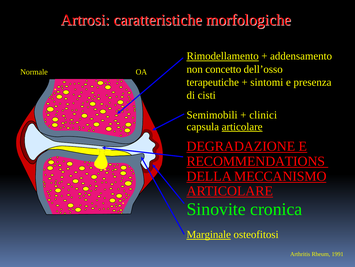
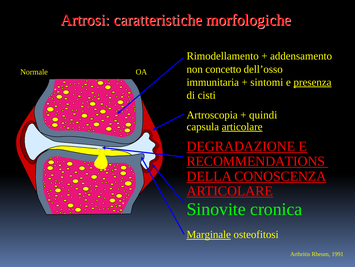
Rimodellamento underline: present -> none
terapeutiche: terapeutiche -> immunitaria
presenza underline: none -> present
Semimobili: Semimobili -> Artroscopia
clinici: clinici -> quindi
MECCANISMO: MECCANISMO -> CONOSCENZA
